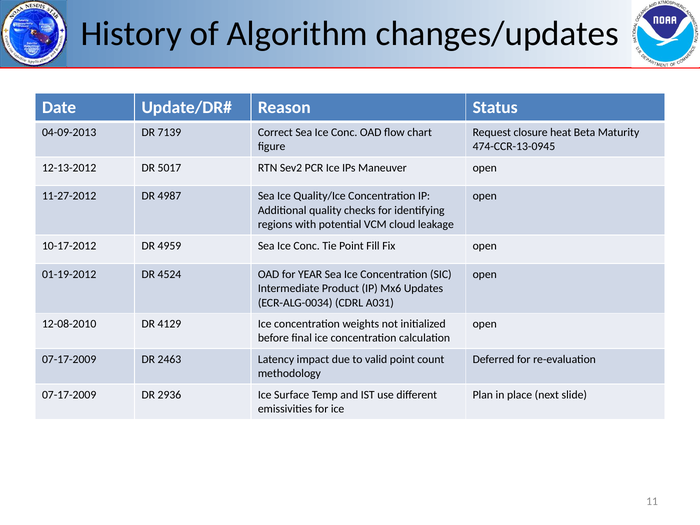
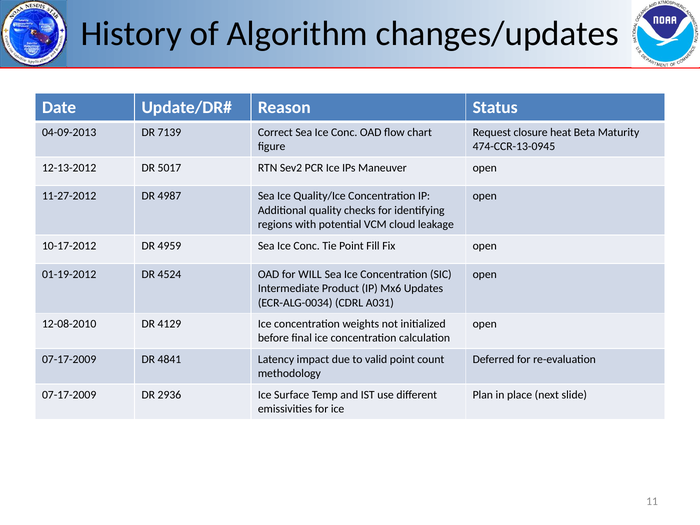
YEAR: YEAR -> WILL
2463: 2463 -> 4841
